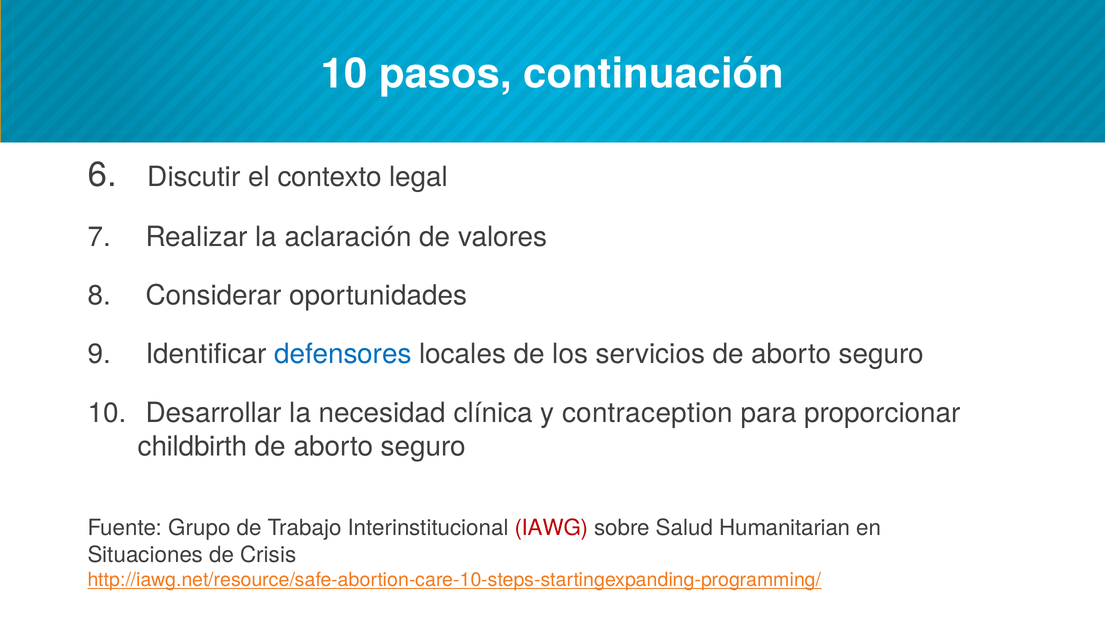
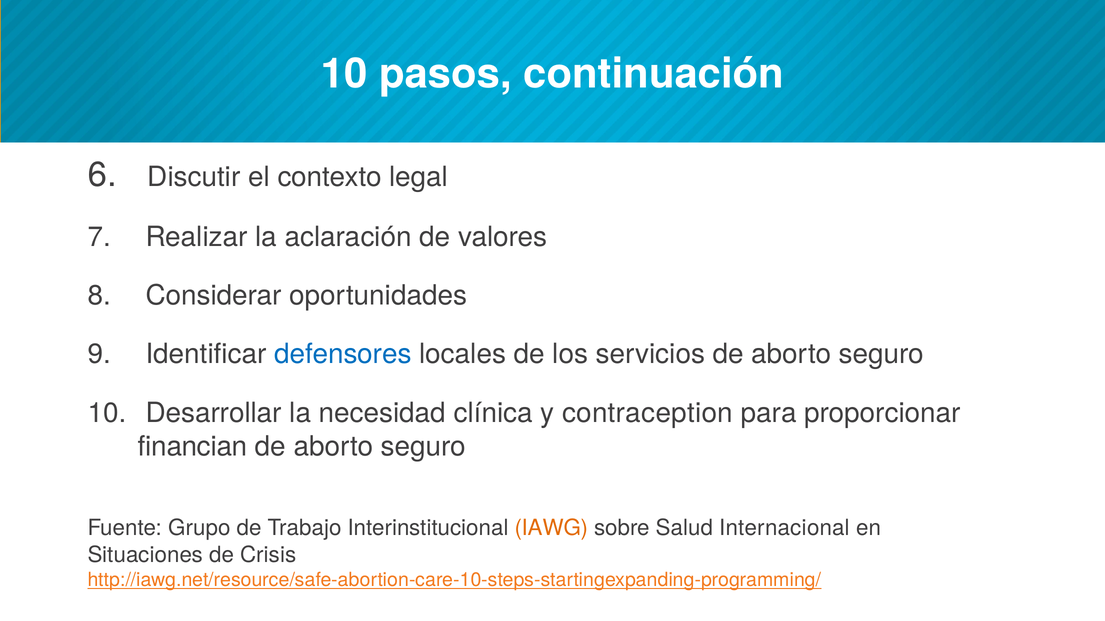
childbirth: childbirth -> financian
IAWG colour: red -> orange
Humanitarian: Humanitarian -> Internacional
